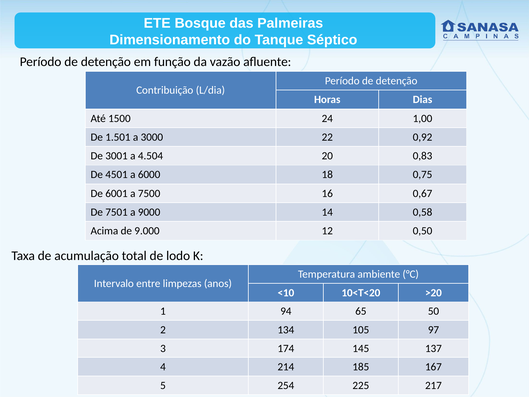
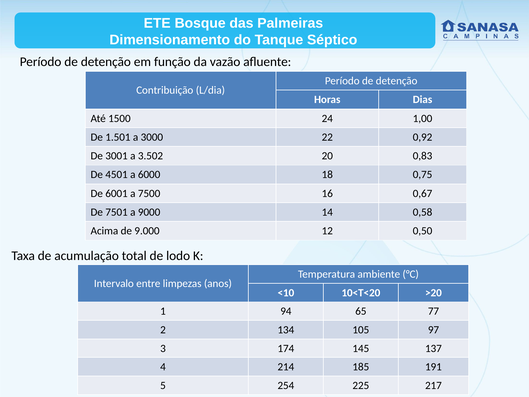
4.504: 4.504 -> 3.502
50: 50 -> 77
167: 167 -> 191
